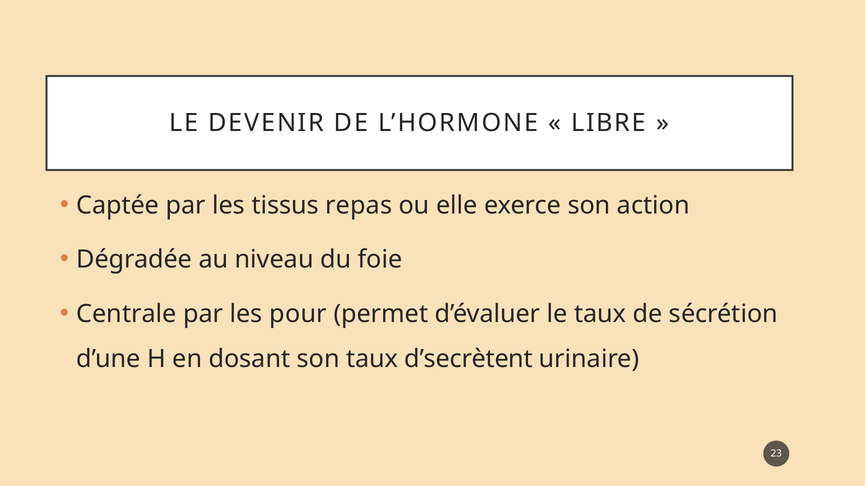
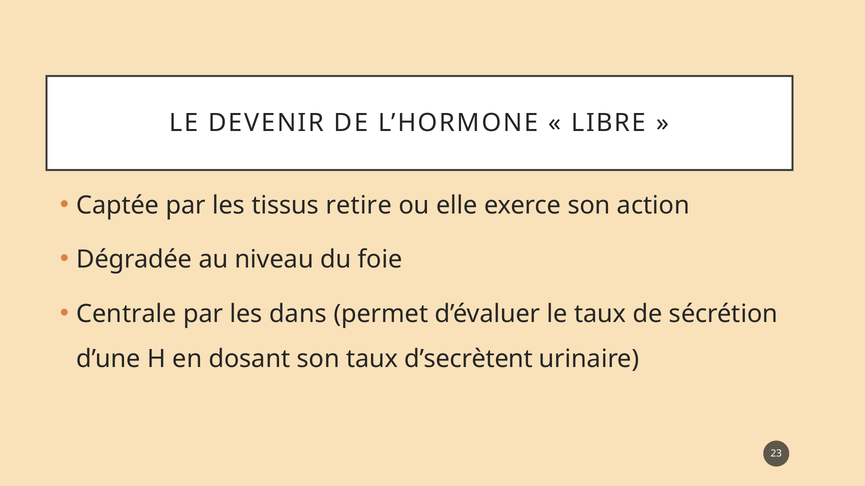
repas: repas -> retire
pour: pour -> dans
